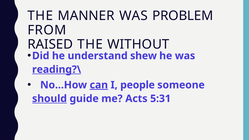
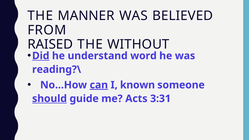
PROBLEM: PROBLEM -> BELIEVED
Did underline: none -> present
shew: shew -> word
reading?\ underline: present -> none
people: people -> known
5:31: 5:31 -> 3:31
